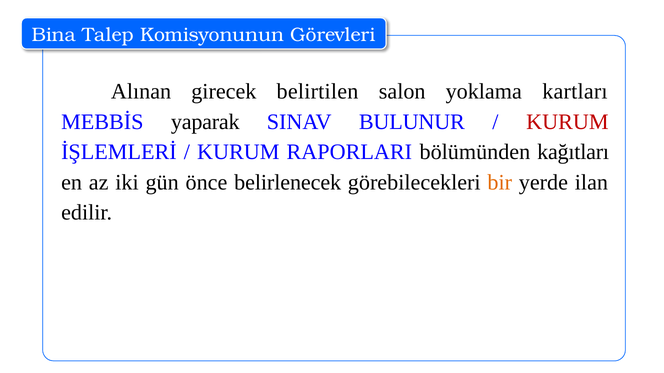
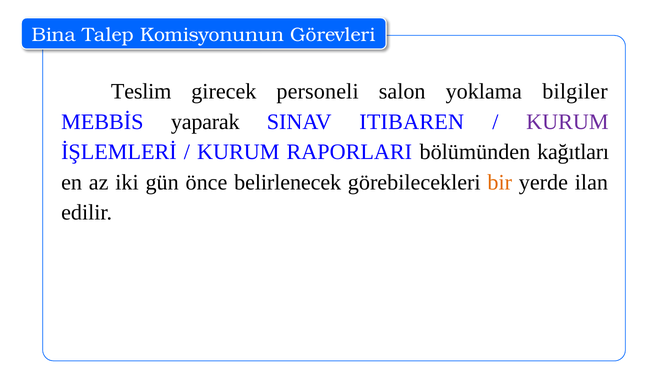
Alınan: Alınan -> Teslim
belirtilen: belirtilen -> personeli
kartları: kartları -> bilgiler
BULUNUR: BULUNUR -> ITIBAREN
KURUM at (567, 122) colour: red -> purple
